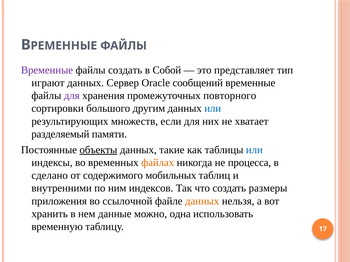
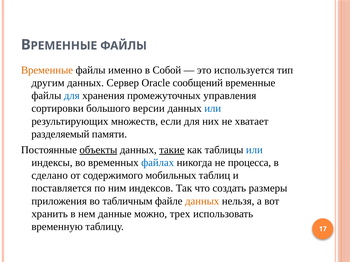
Временные at (47, 70) colour: purple -> orange
файлы создать: создать -> именно
представляет: представляет -> используется
играют: играют -> другим
для at (72, 96) colour: purple -> blue
повторного: повторного -> управления
другим: другим -> версии
такие underline: none -> present
файлах colour: orange -> blue
внутренними: внутренними -> поставляется
ссылочной: ссылочной -> табличным
одна: одна -> трех
